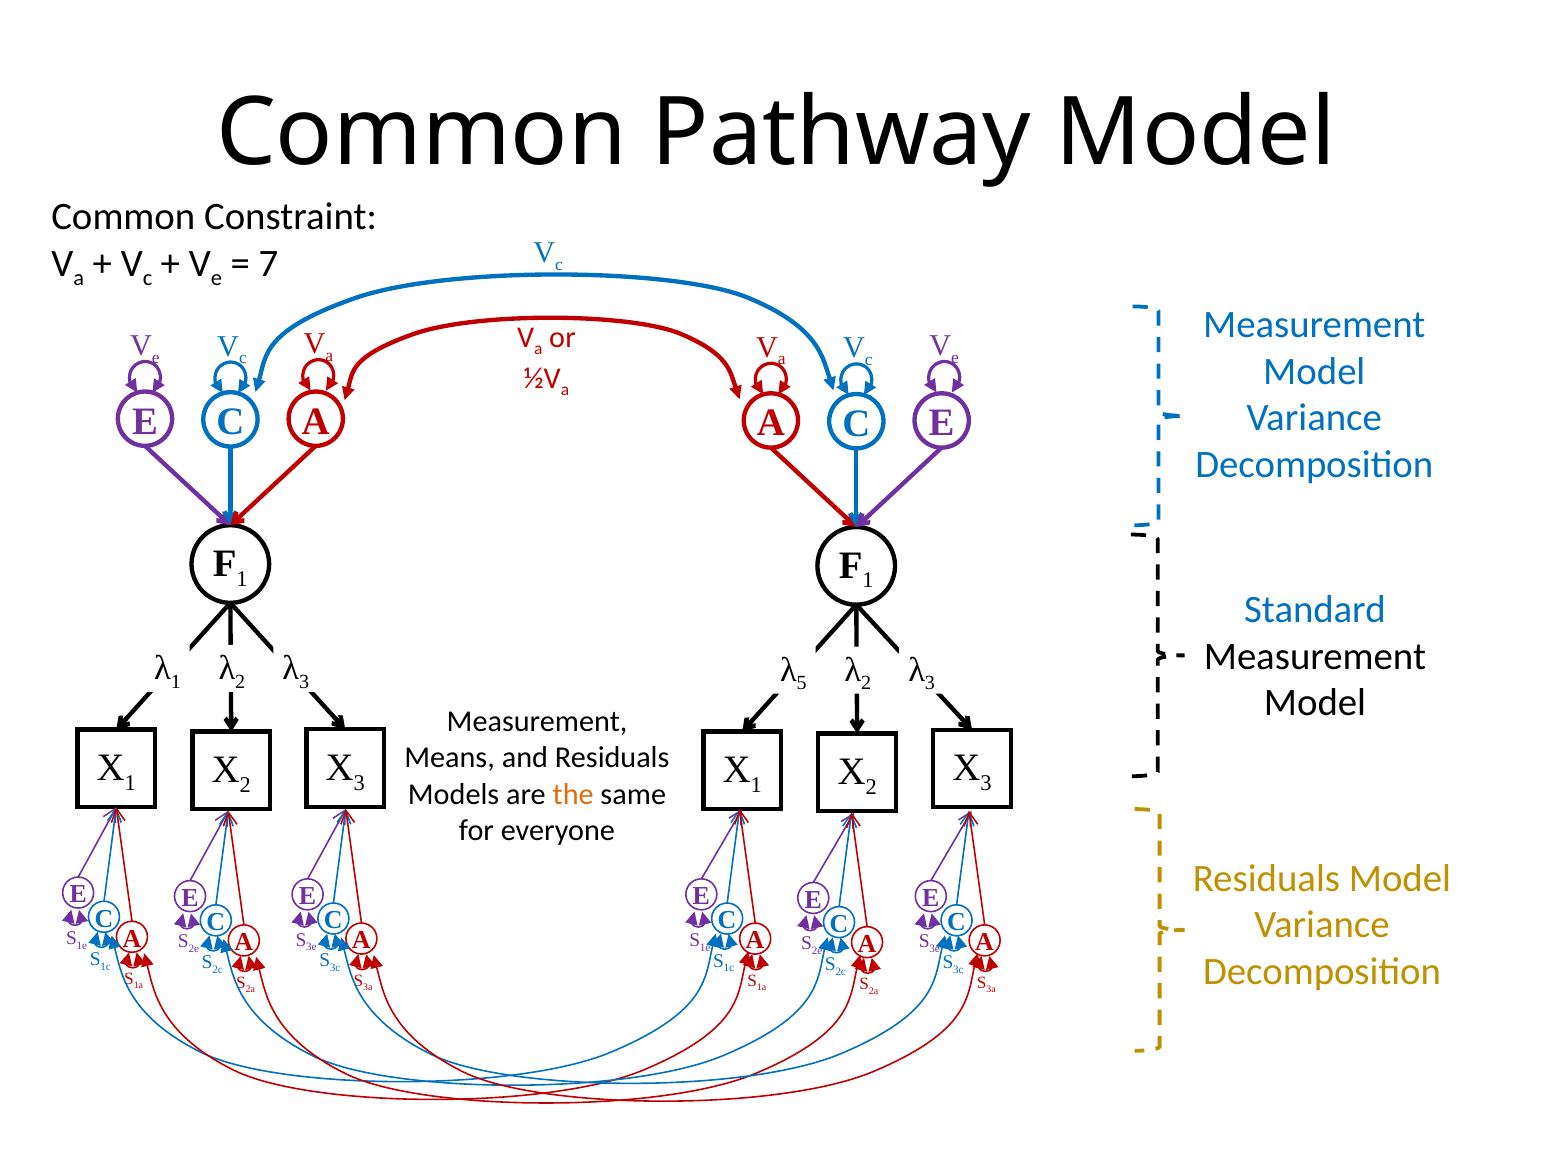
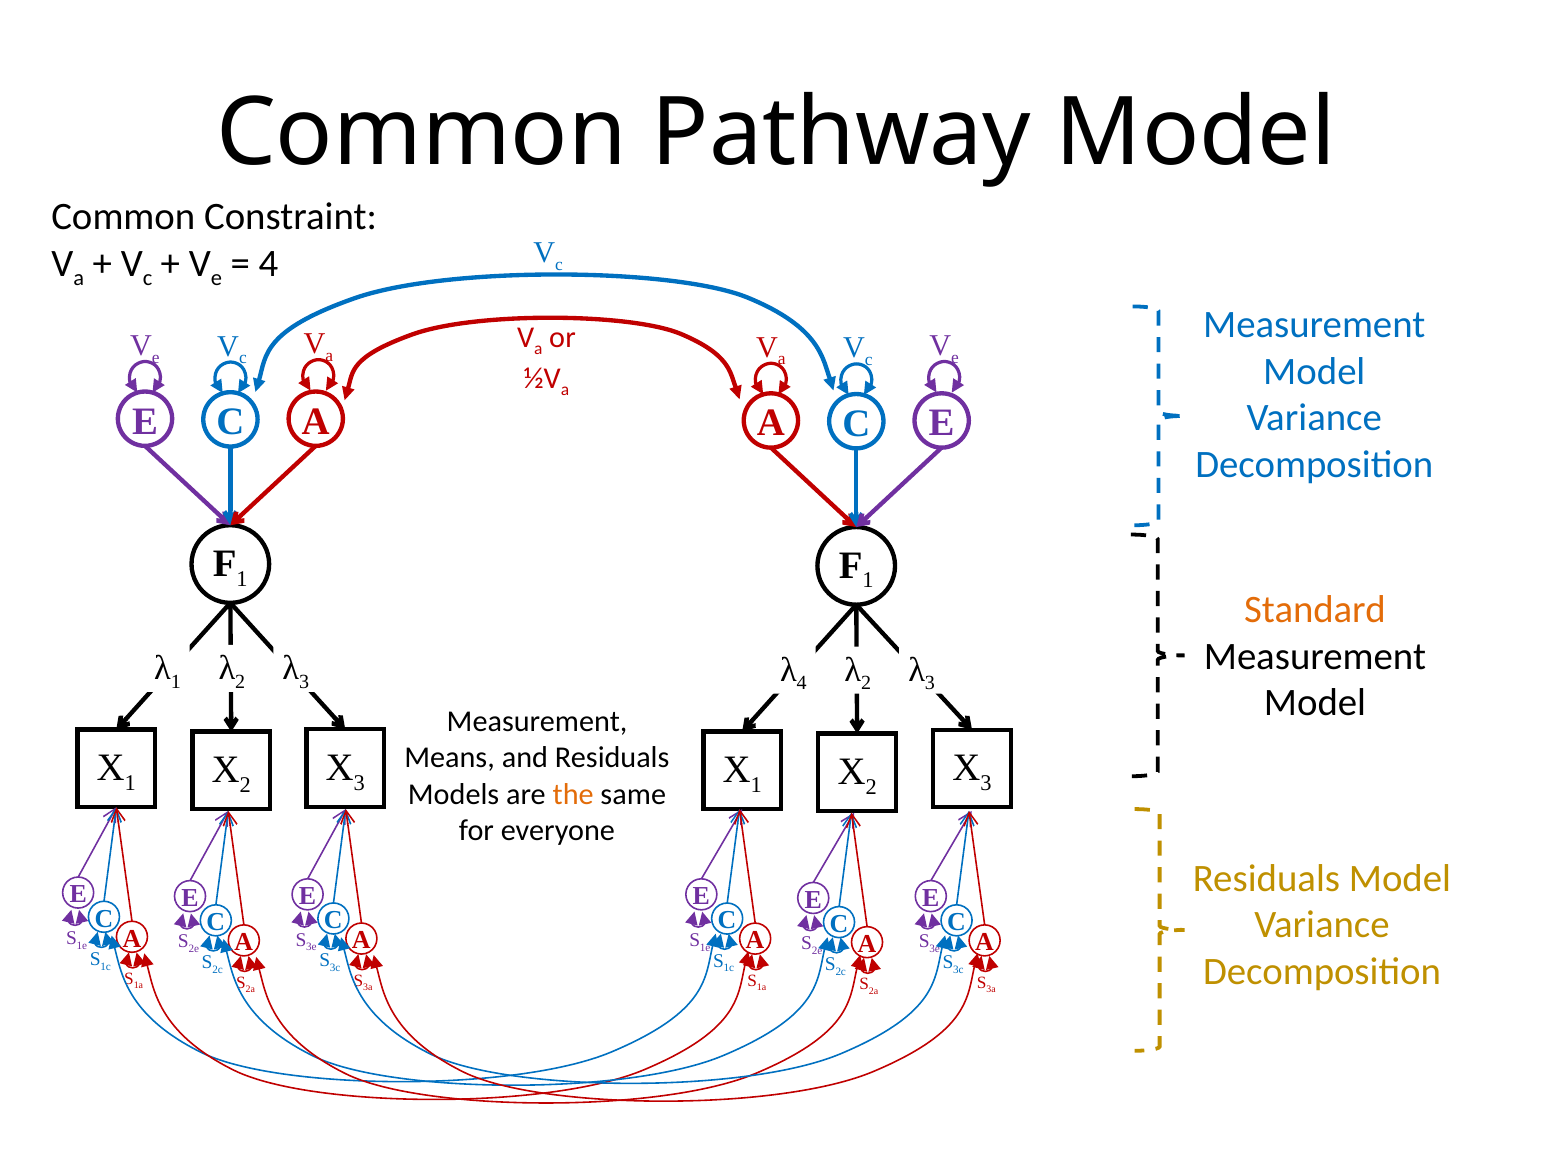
7 at (269, 263): 7 -> 4
Standard colour: blue -> orange
5 at (802, 683): 5 -> 4
